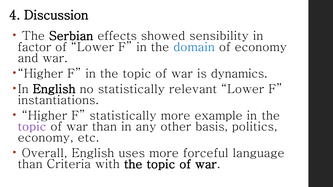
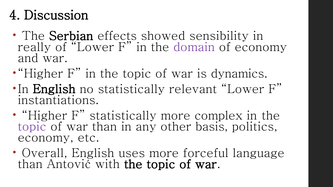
factor: factor -> really
domain colour: blue -> purple
example: example -> complex
Criteria: Criteria -> Antović
